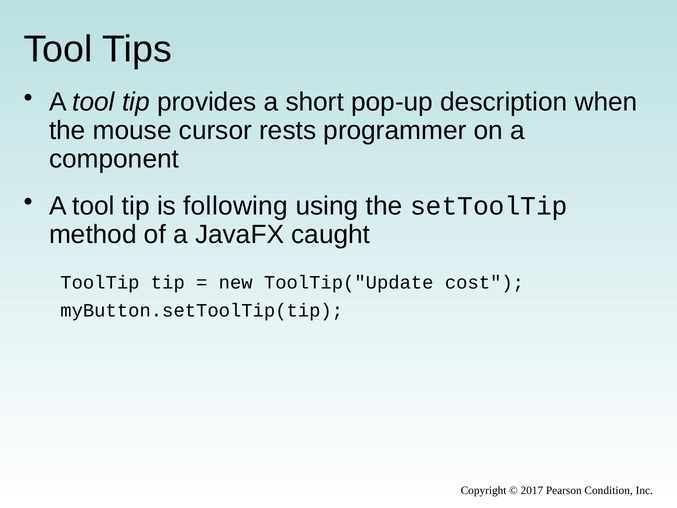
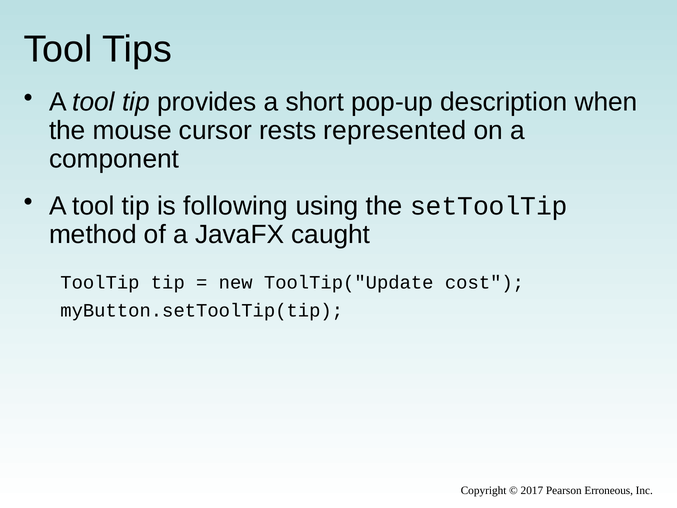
programmer: programmer -> represented
Condition: Condition -> Erroneous
